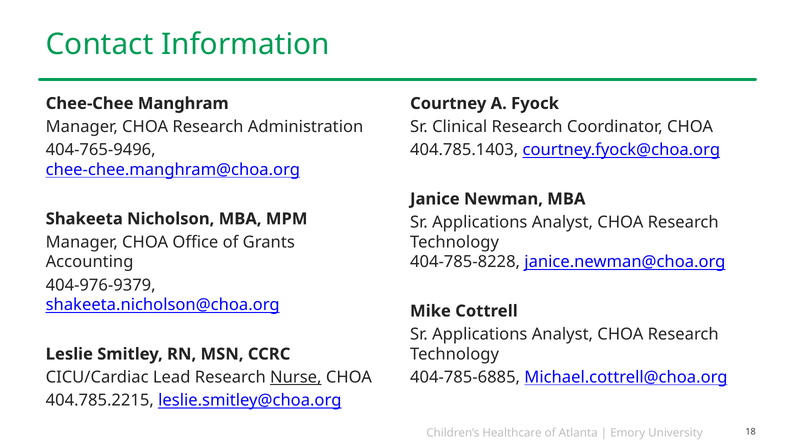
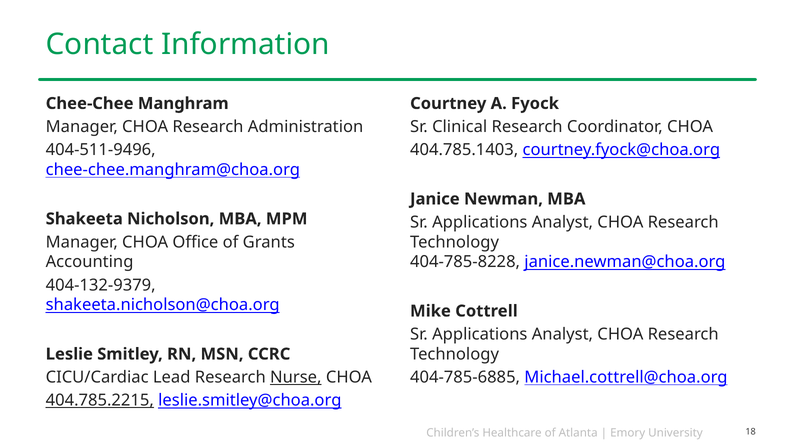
404-765-9496: 404-765-9496 -> 404-511-9496
404-976-9379: 404-976-9379 -> 404-132-9379
404.785.2215 underline: none -> present
